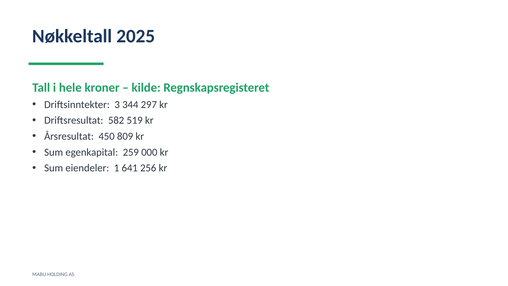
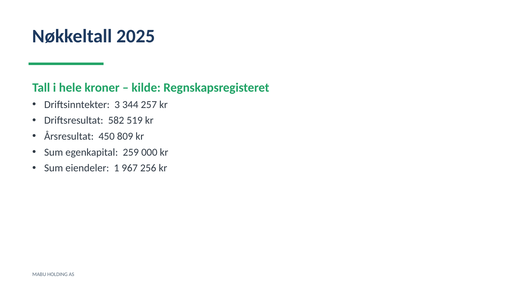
297: 297 -> 257
641: 641 -> 967
